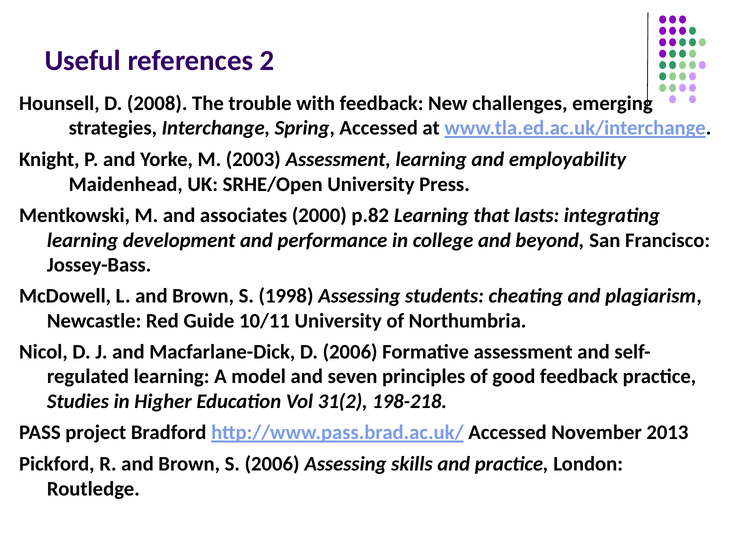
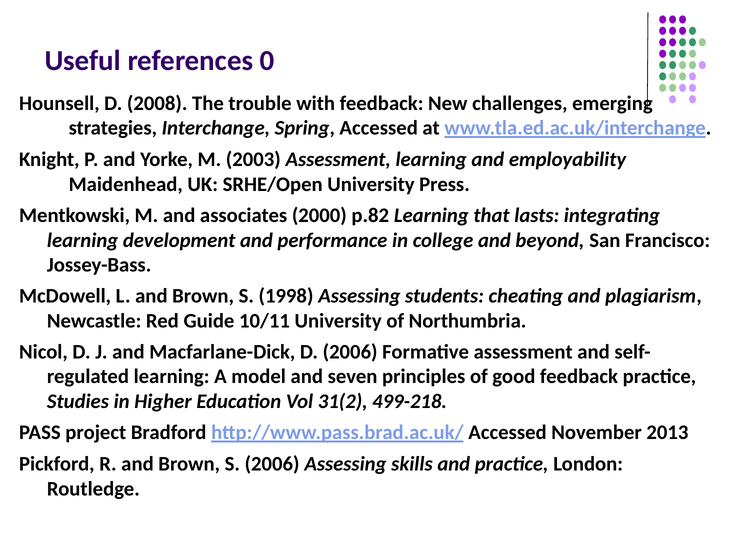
2: 2 -> 0
198-218: 198-218 -> 499-218
